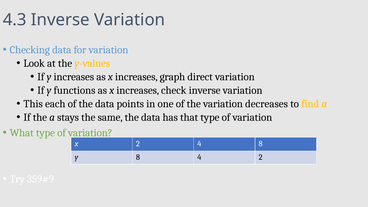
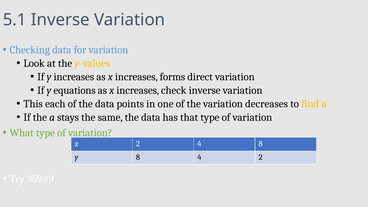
4.3: 4.3 -> 5.1
graph: graph -> forms
functions: functions -> equations
